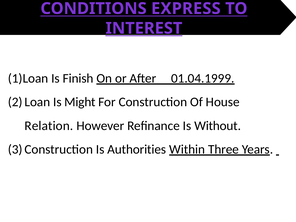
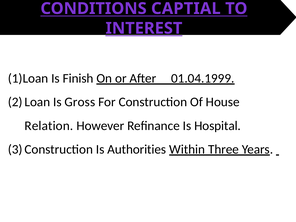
EXPRESS: EXPRESS -> CAPTIAL
Might: Might -> Gross
Without: Without -> Hospital
